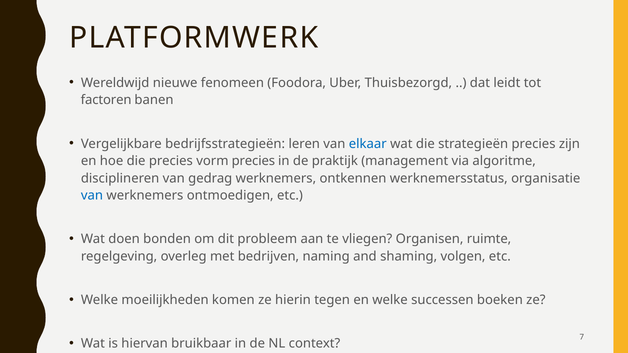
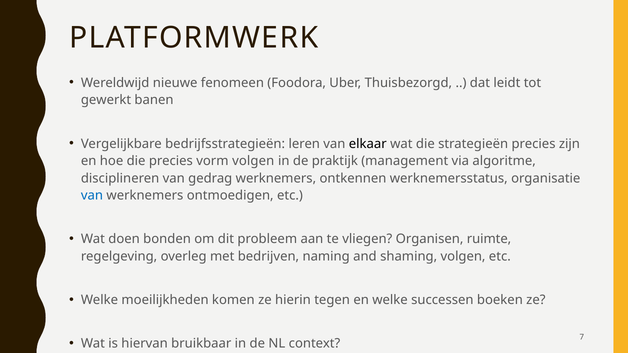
factoren: factoren -> gewerkt
elkaar colour: blue -> black
vorm precies: precies -> volgen
